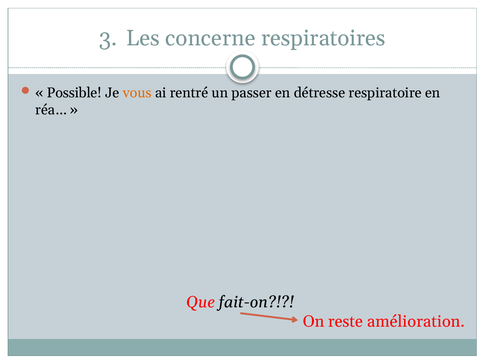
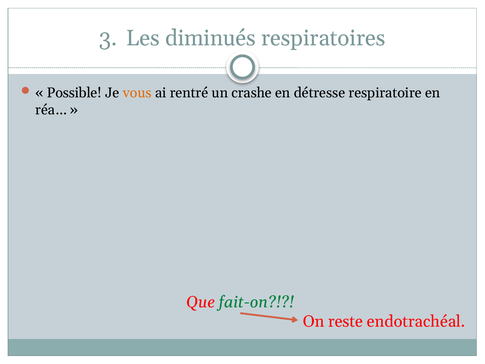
concerne: concerne -> diminués
passer: passer -> crashe
fait-on colour: black -> green
amélioration: amélioration -> endotrachéal
